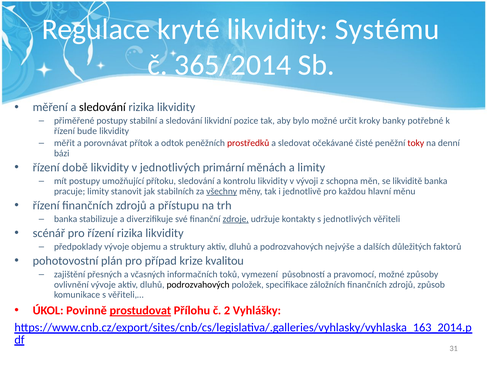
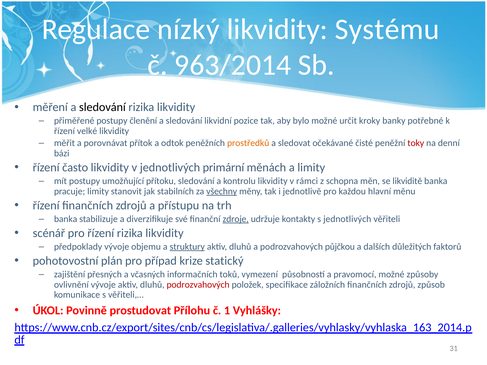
kryté: kryté -> nízký
365/2014: 365/2014 -> 963/2014
stabilní: stabilní -> členění
bude: bude -> velké
prostředků colour: red -> orange
době: době -> často
vývoji: vývoji -> rámci
struktury underline: none -> present
nejvýše: nejvýše -> půjčkou
kvalitou: kvalitou -> statický
podrozvahových at (198, 285) colour: black -> red
prostudovat underline: present -> none
2: 2 -> 1
